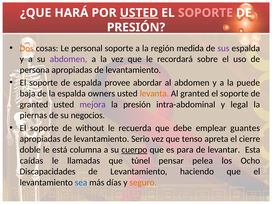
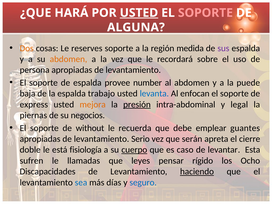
PRESIÓN at (136, 27): PRESIÓN -> ALGUNA
personal: personal -> reserves
abdomen at (68, 59) colour: purple -> orange
abordar: abordar -> number
owners: owners -> trabajo
levanta colour: orange -> blue
Al granted: granted -> enfocan
granted at (34, 104): granted -> express
mejora colour: purple -> orange
presión at (137, 104) underline: none -> present
tenso: tenso -> serán
columna: columna -> fisiología
para: para -> caso
caídas: caídas -> sufren
túnel: túnel -> leyes
pelea: pelea -> rígido
haciendo underline: none -> present
seguro colour: orange -> blue
